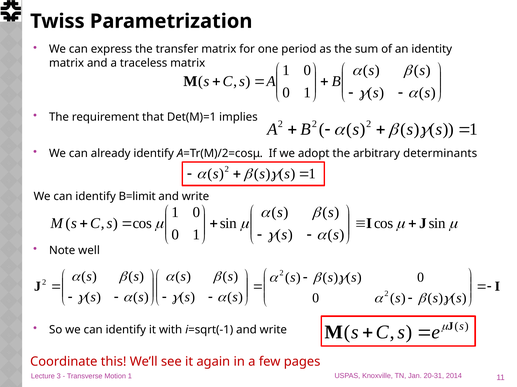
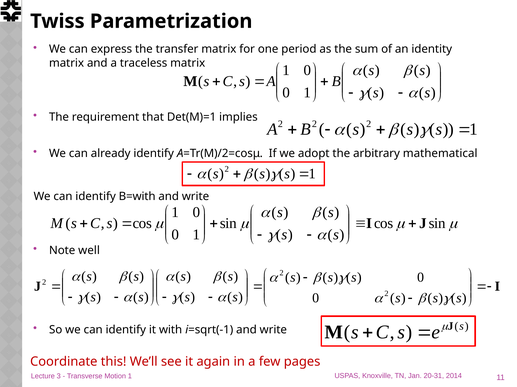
determinants: determinants -> mathematical
B=limit: B=limit -> B=with
